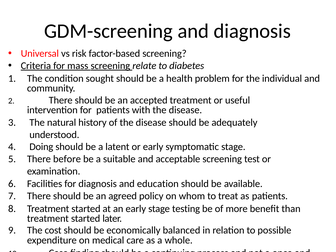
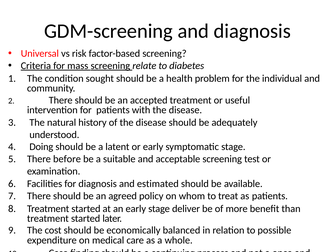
education: education -> estimated
testing: testing -> deliver
